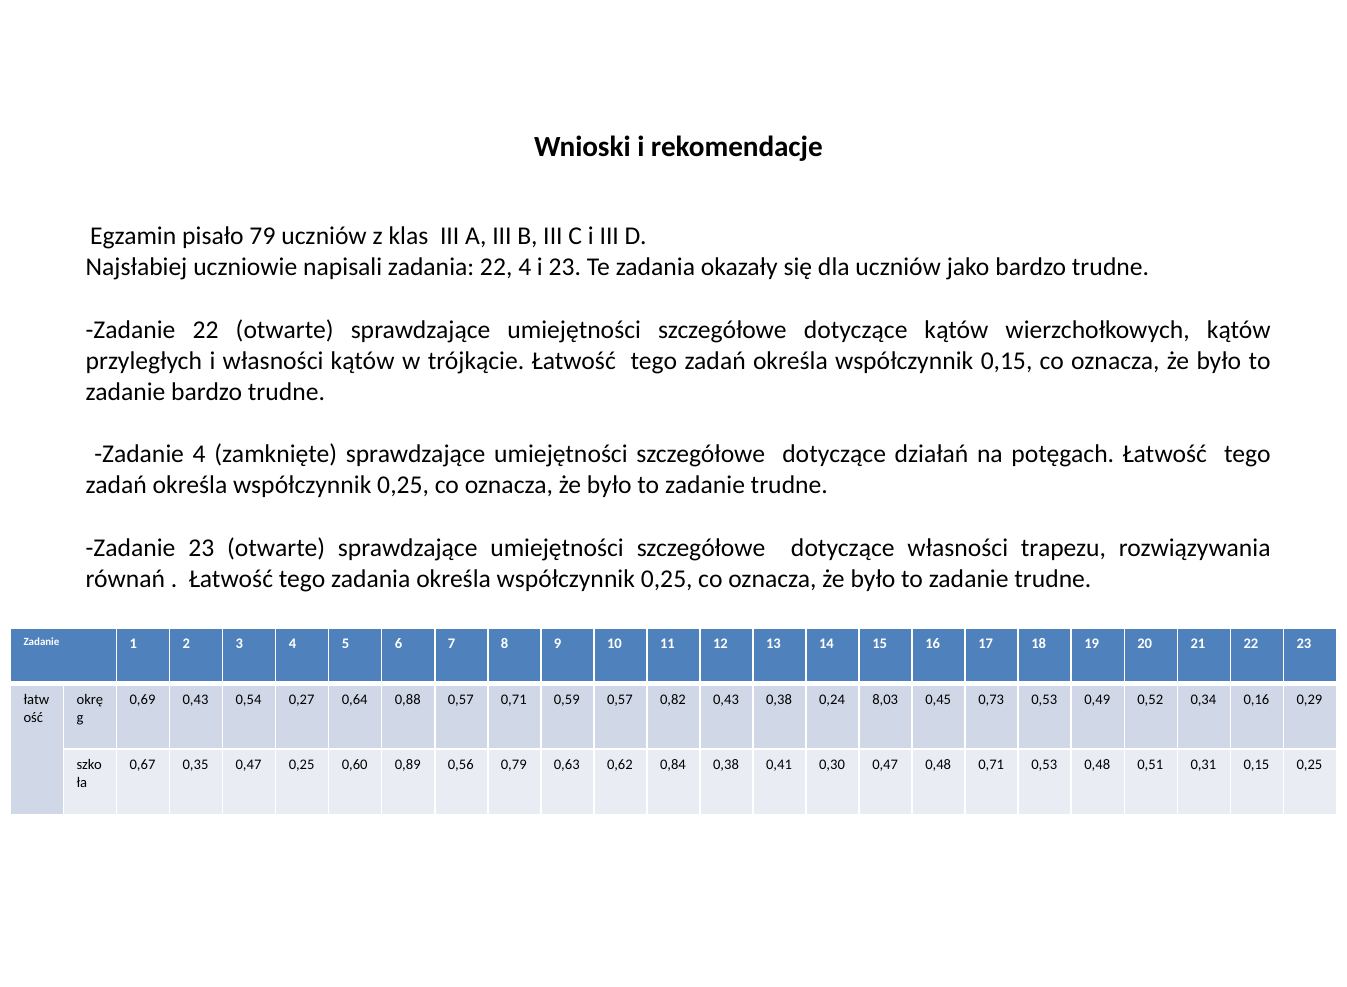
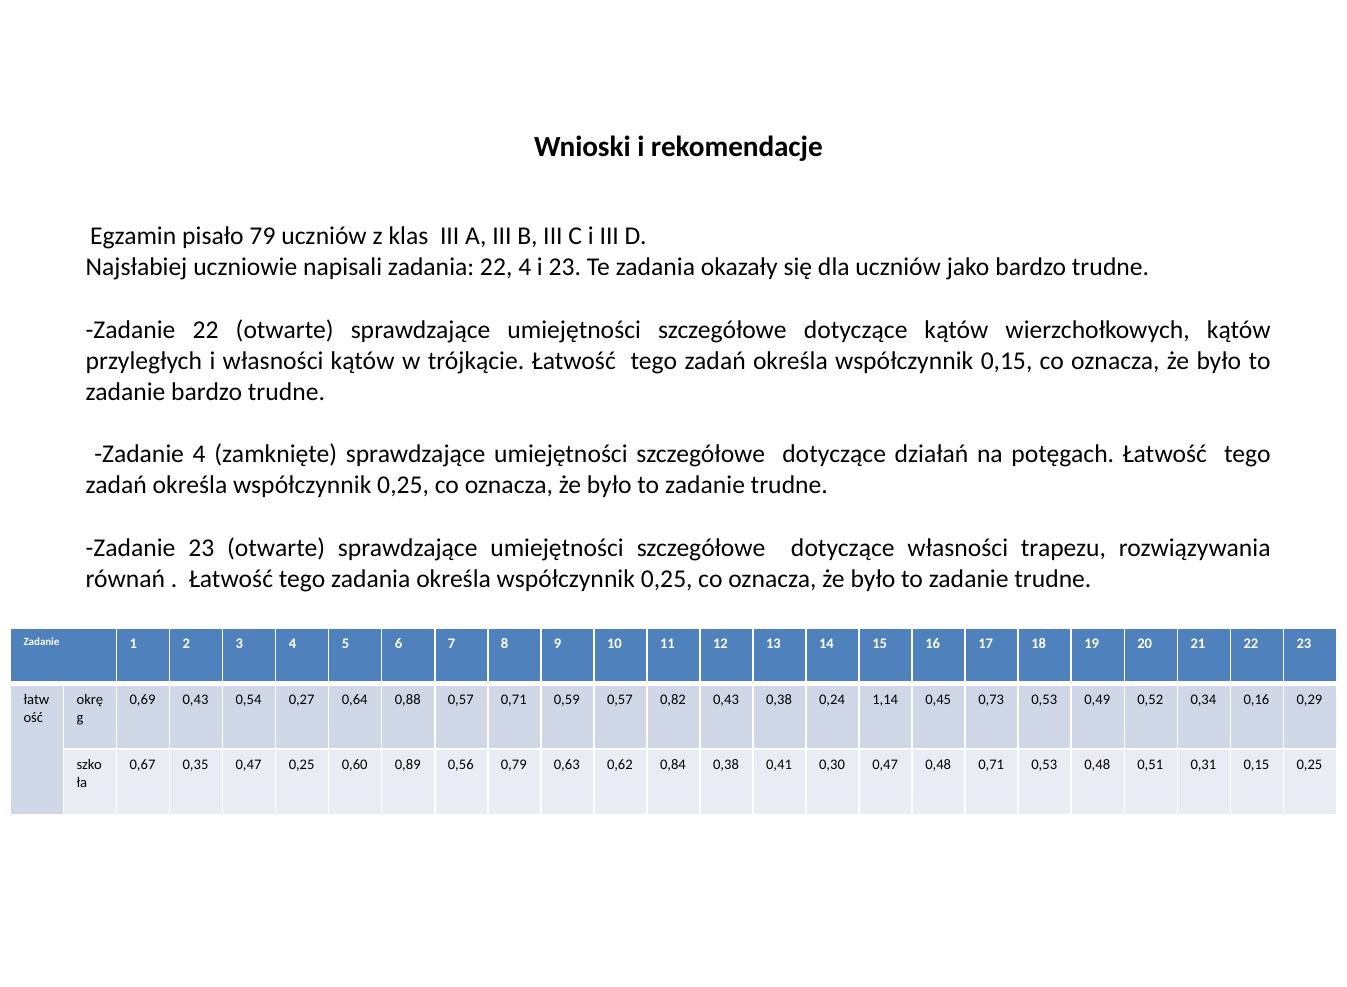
8,03: 8,03 -> 1,14
